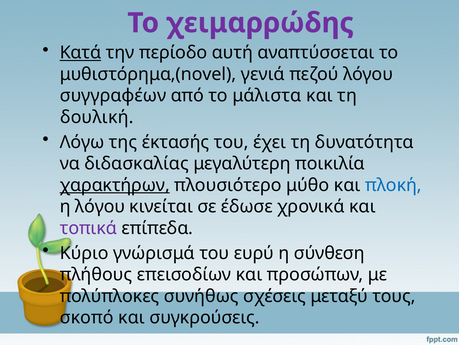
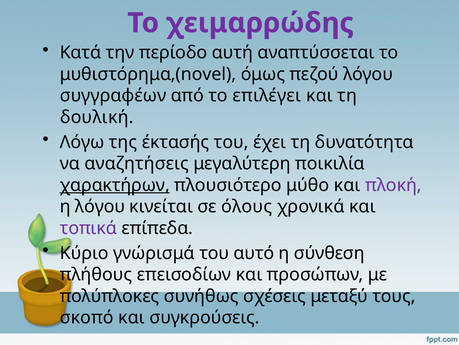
Κατά underline: present -> none
γενιά: γενιά -> όμως
μάλιστα: μάλιστα -> επιλέγει
διδασκαλίας: διδασκαλίας -> αναζητήσεις
πλοκή colour: blue -> purple
έδωσε: έδωσε -> όλους
ευρύ: ευρύ -> αυτό
